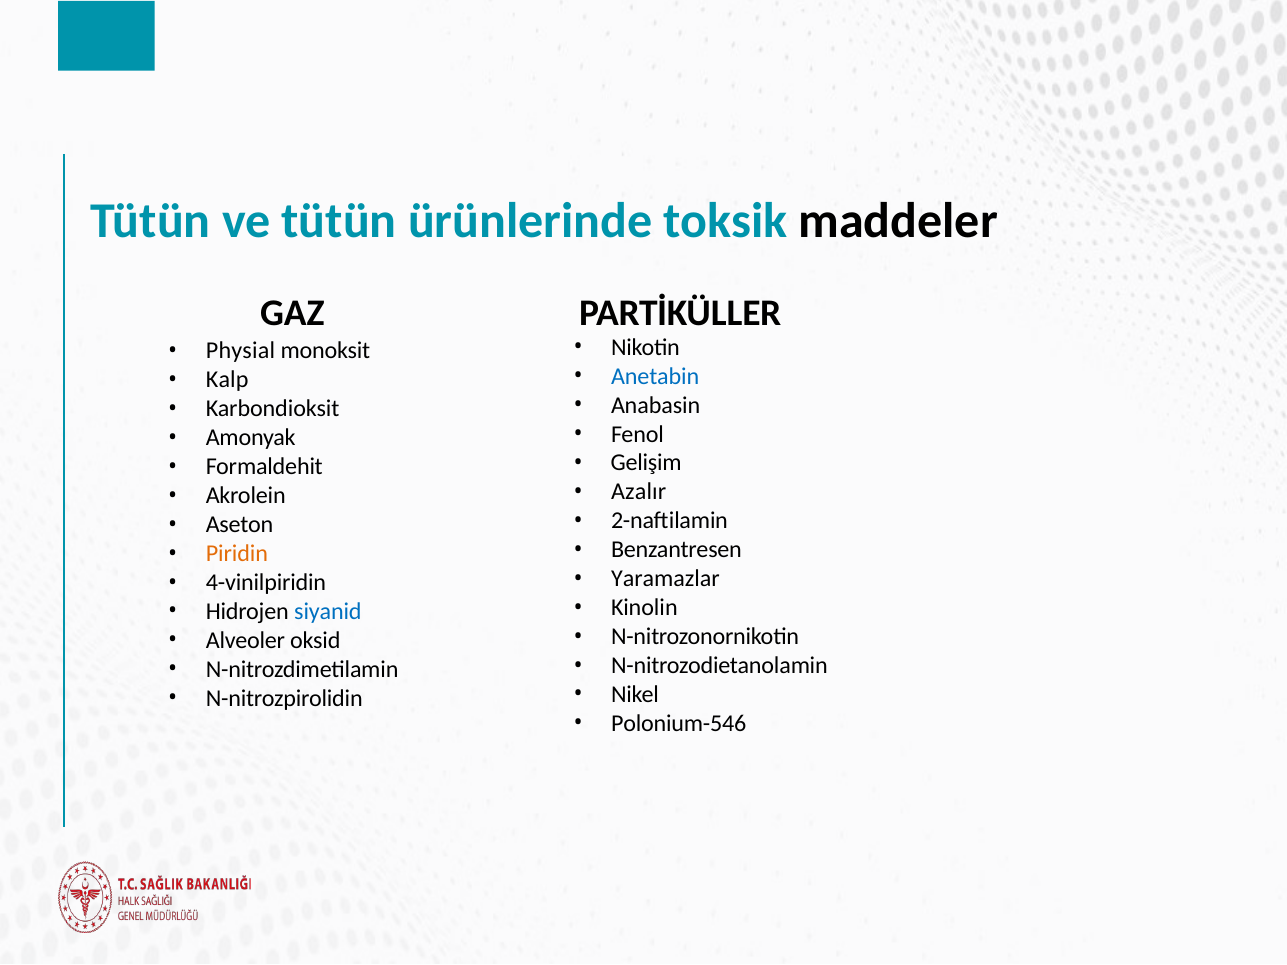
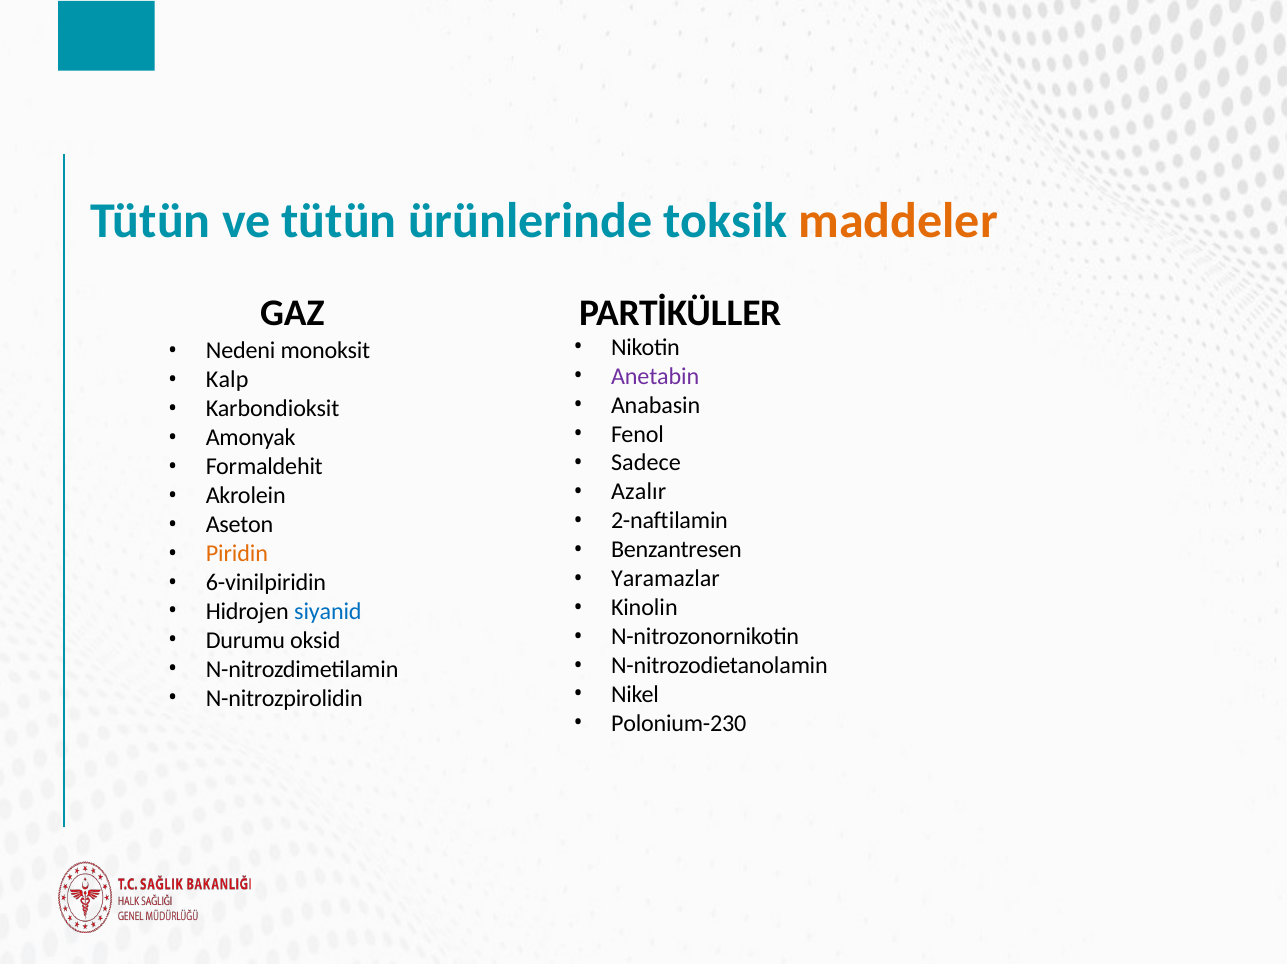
maddeler colour: black -> orange
Physial: Physial -> Nedeni
Anetabin colour: blue -> purple
Gelişim: Gelişim -> Sadece
4-vinilpiridin: 4-vinilpiridin -> 6-vinilpiridin
Alveoler: Alveoler -> Durumu
Polonium-546: Polonium-546 -> Polonium-230
